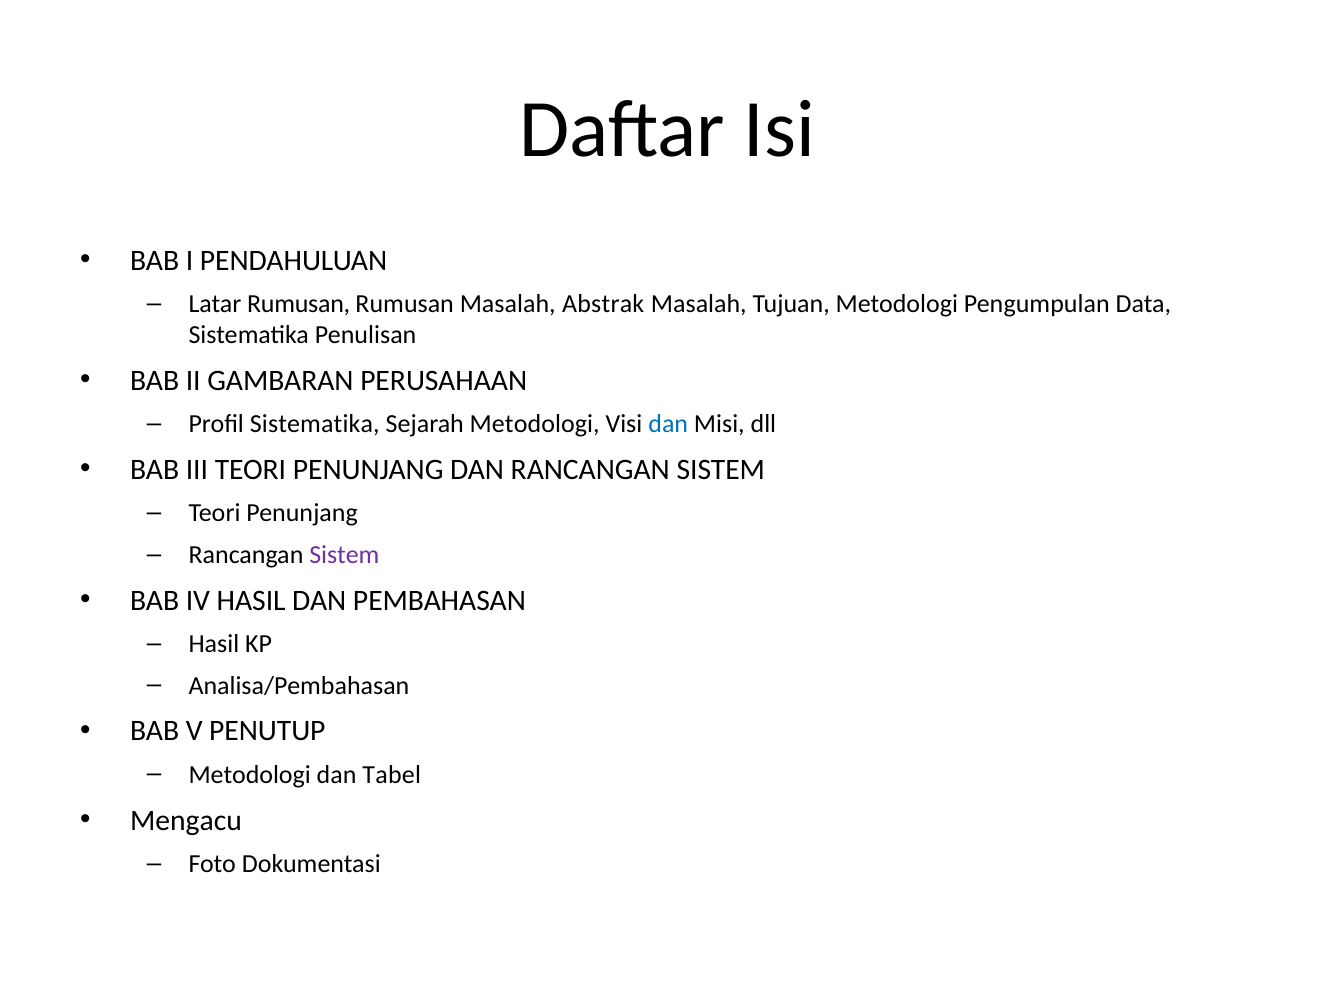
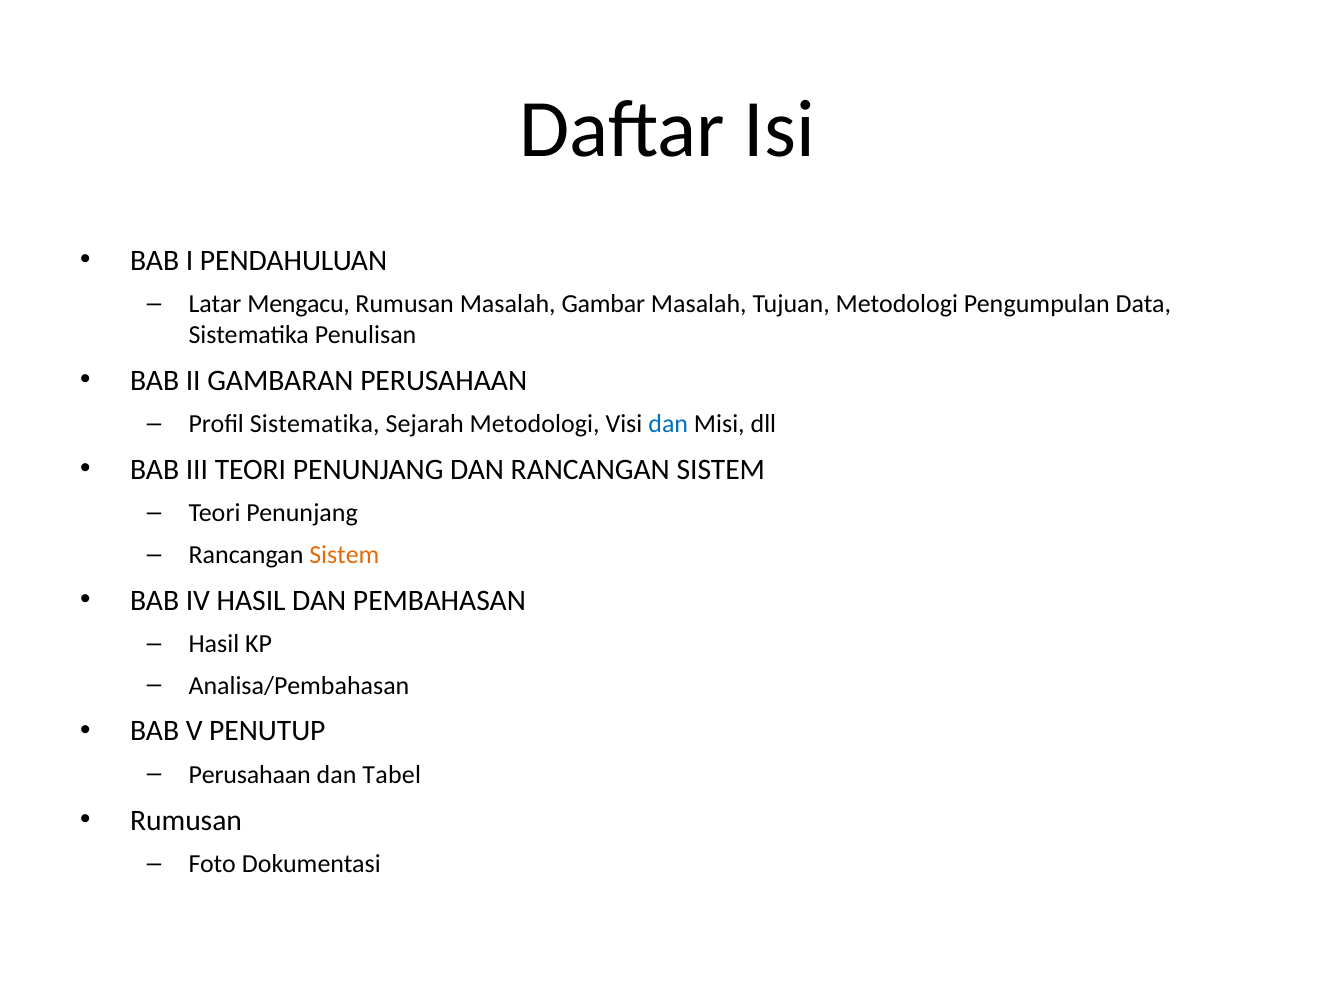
Latar Rumusan: Rumusan -> Mengacu
Abstrak: Abstrak -> Gambar
Sistem at (344, 554) colour: purple -> orange
Metodologi at (250, 774): Metodologi -> Perusahaan
Mengacu at (186, 820): Mengacu -> Rumusan
